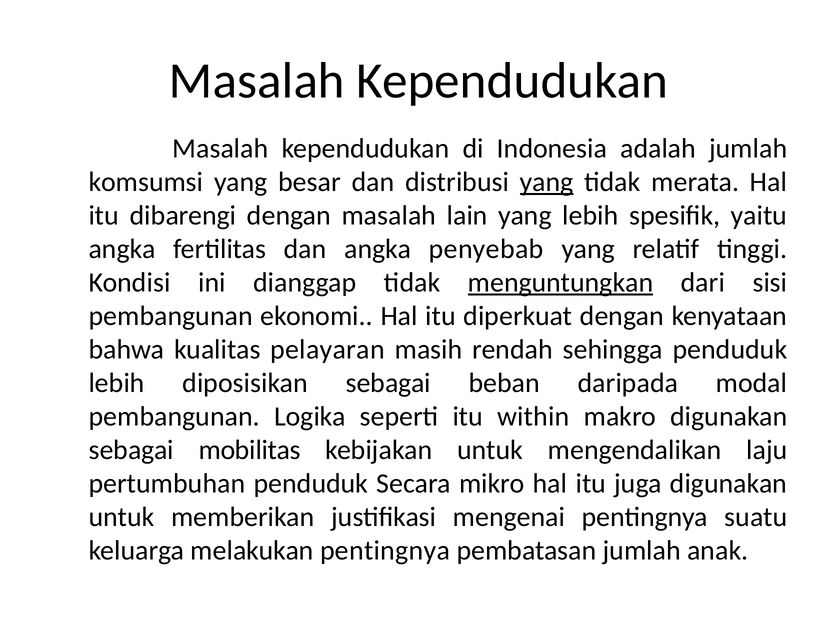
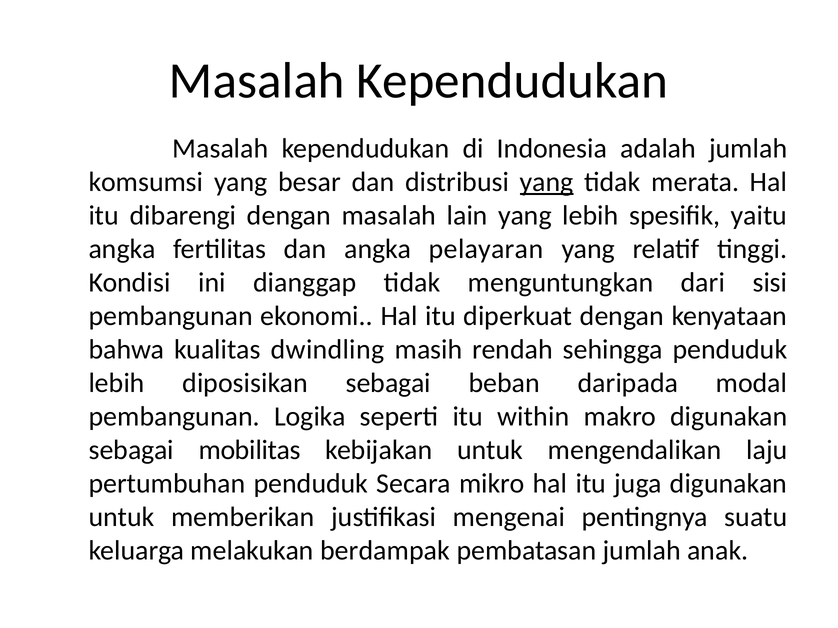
penyebab: penyebab -> pelayaran
menguntungkan underline: present -> none
pelayaran: pelayaran -> dwindling
melakukan pentingnya: pentingnya -> berdampak
